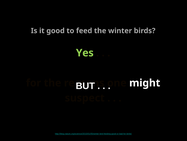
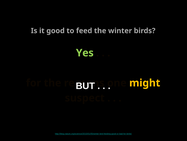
might colour: white -> yellow
